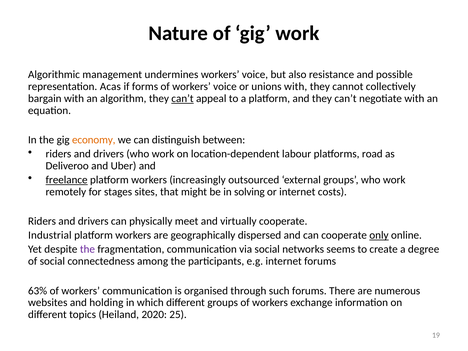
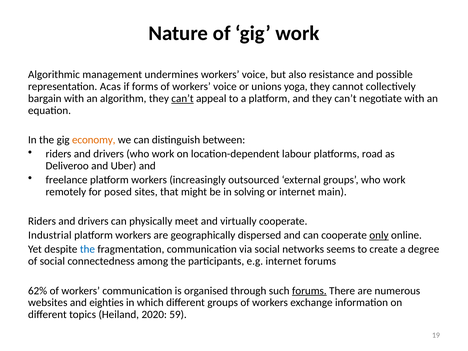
unions with: with -> yoga
freelance underline: present -> none
stages: stages -> posed
costs: costs -> main
the at (87, 249) colour: purple -> blue
63%: 63% -> 62%
forums at (309, 291) underline: none -> present
holding: holding -> eighties
25: 25 -> 59
